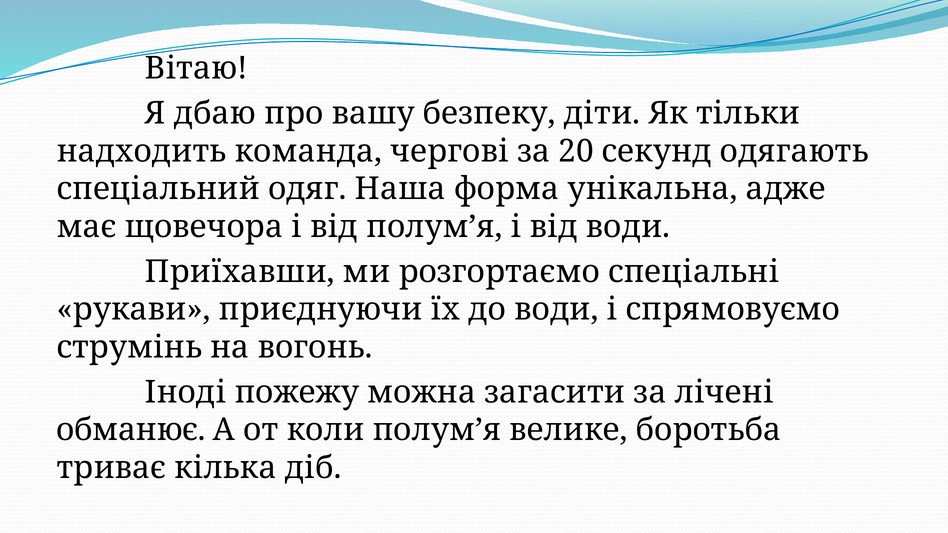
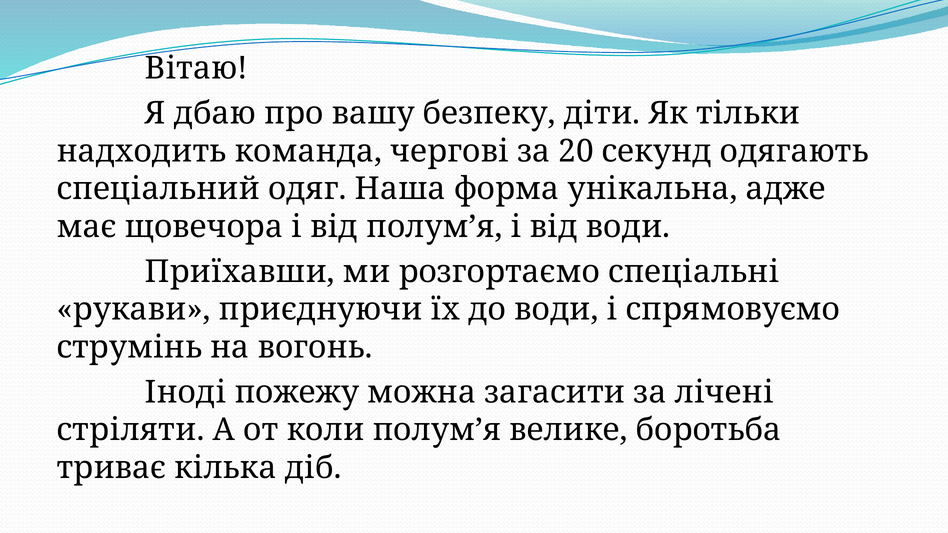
обманює: обманює -> стріляти
